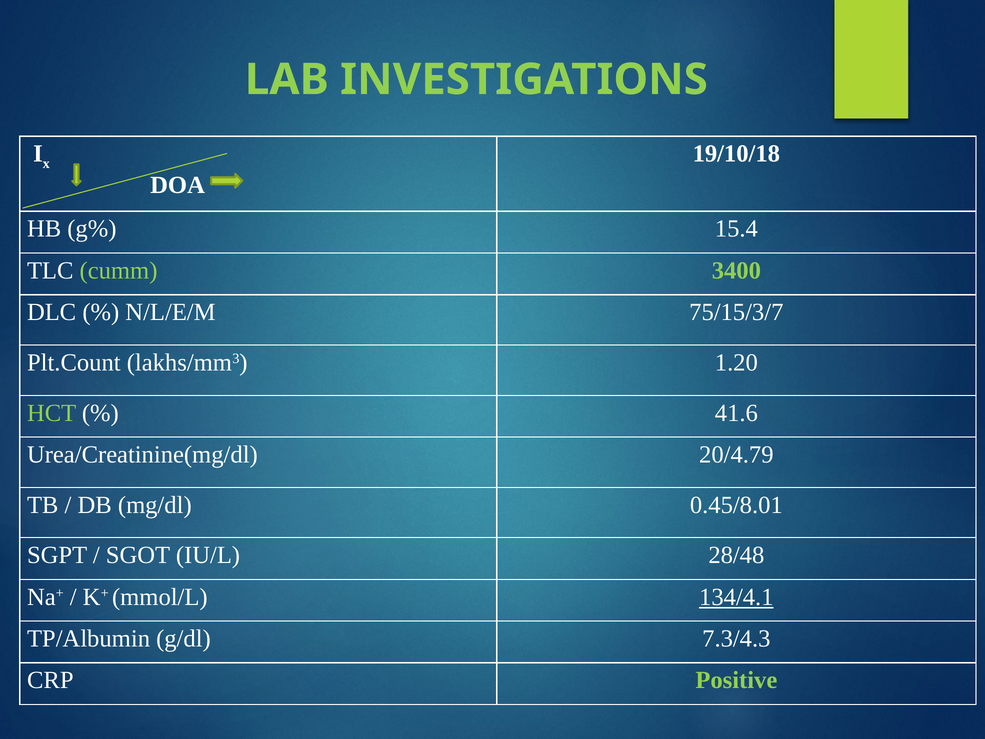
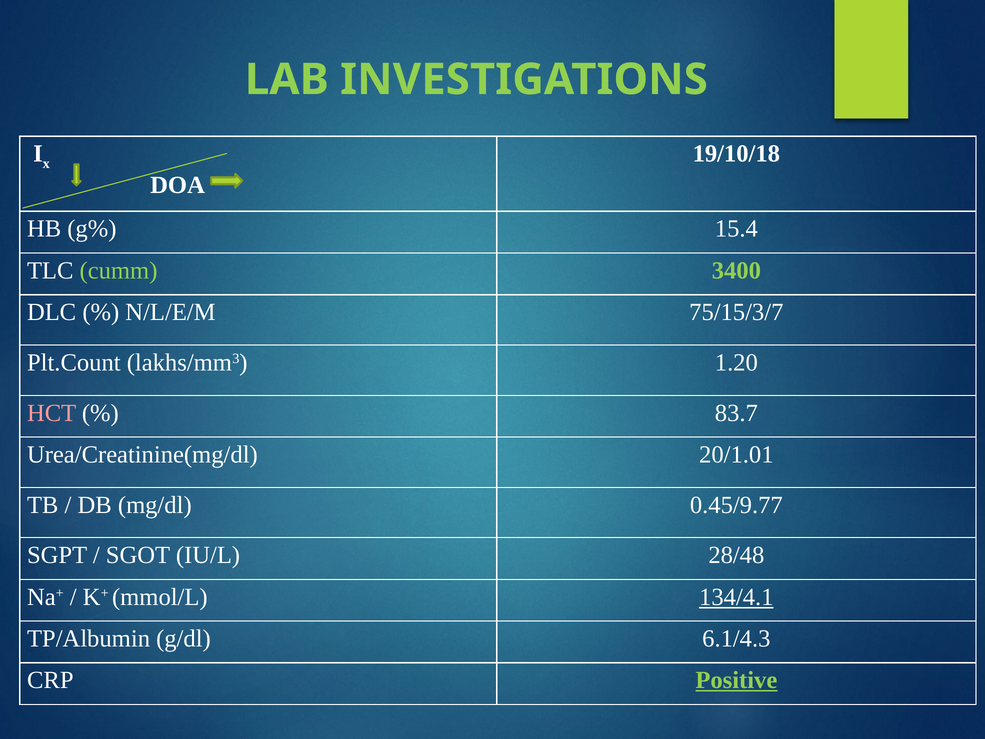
HCT colour: light green -> pink
41.6: 41.6 -> 83.7
20/4.79: 20/4.79 -> 20/1.01
0.45/8.01: 0.45/8.01 -> 0.45/9.77
7.3/4.3: 7.3/4.3 -> 6.1/4.3
Positive underline: none -> present
